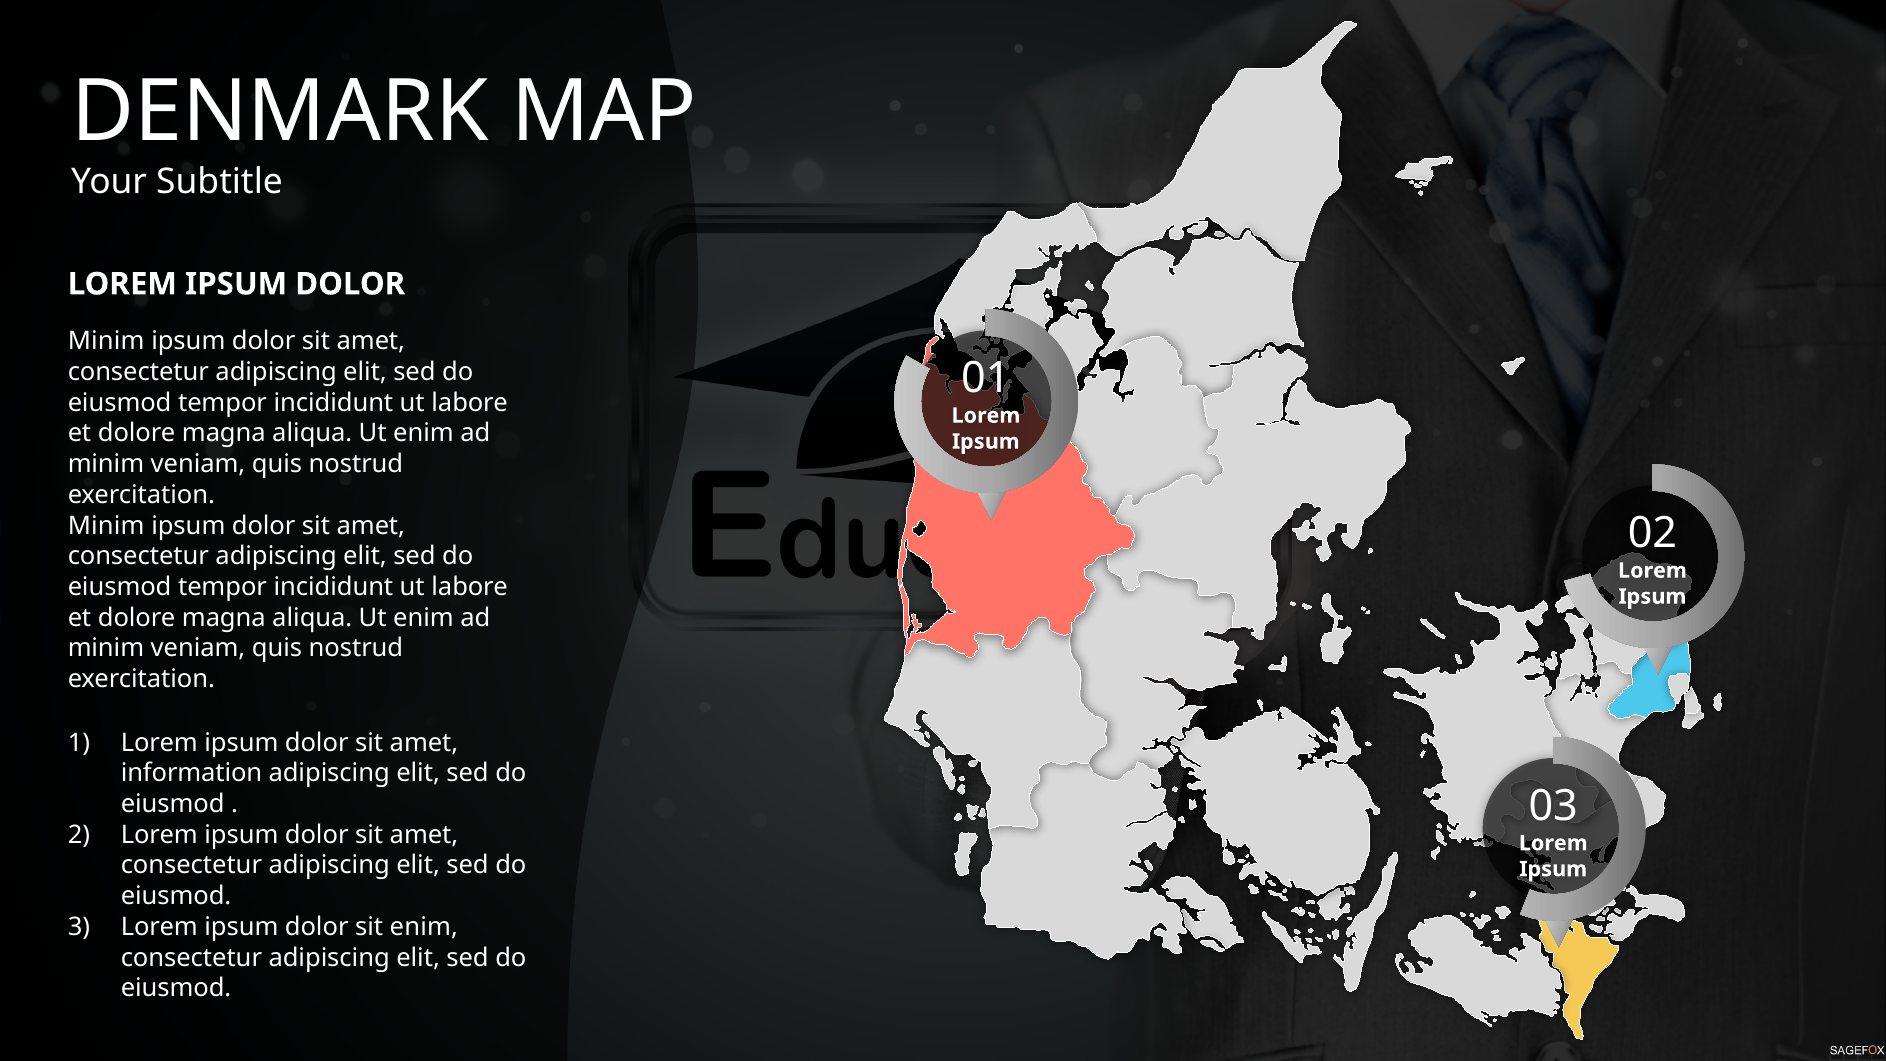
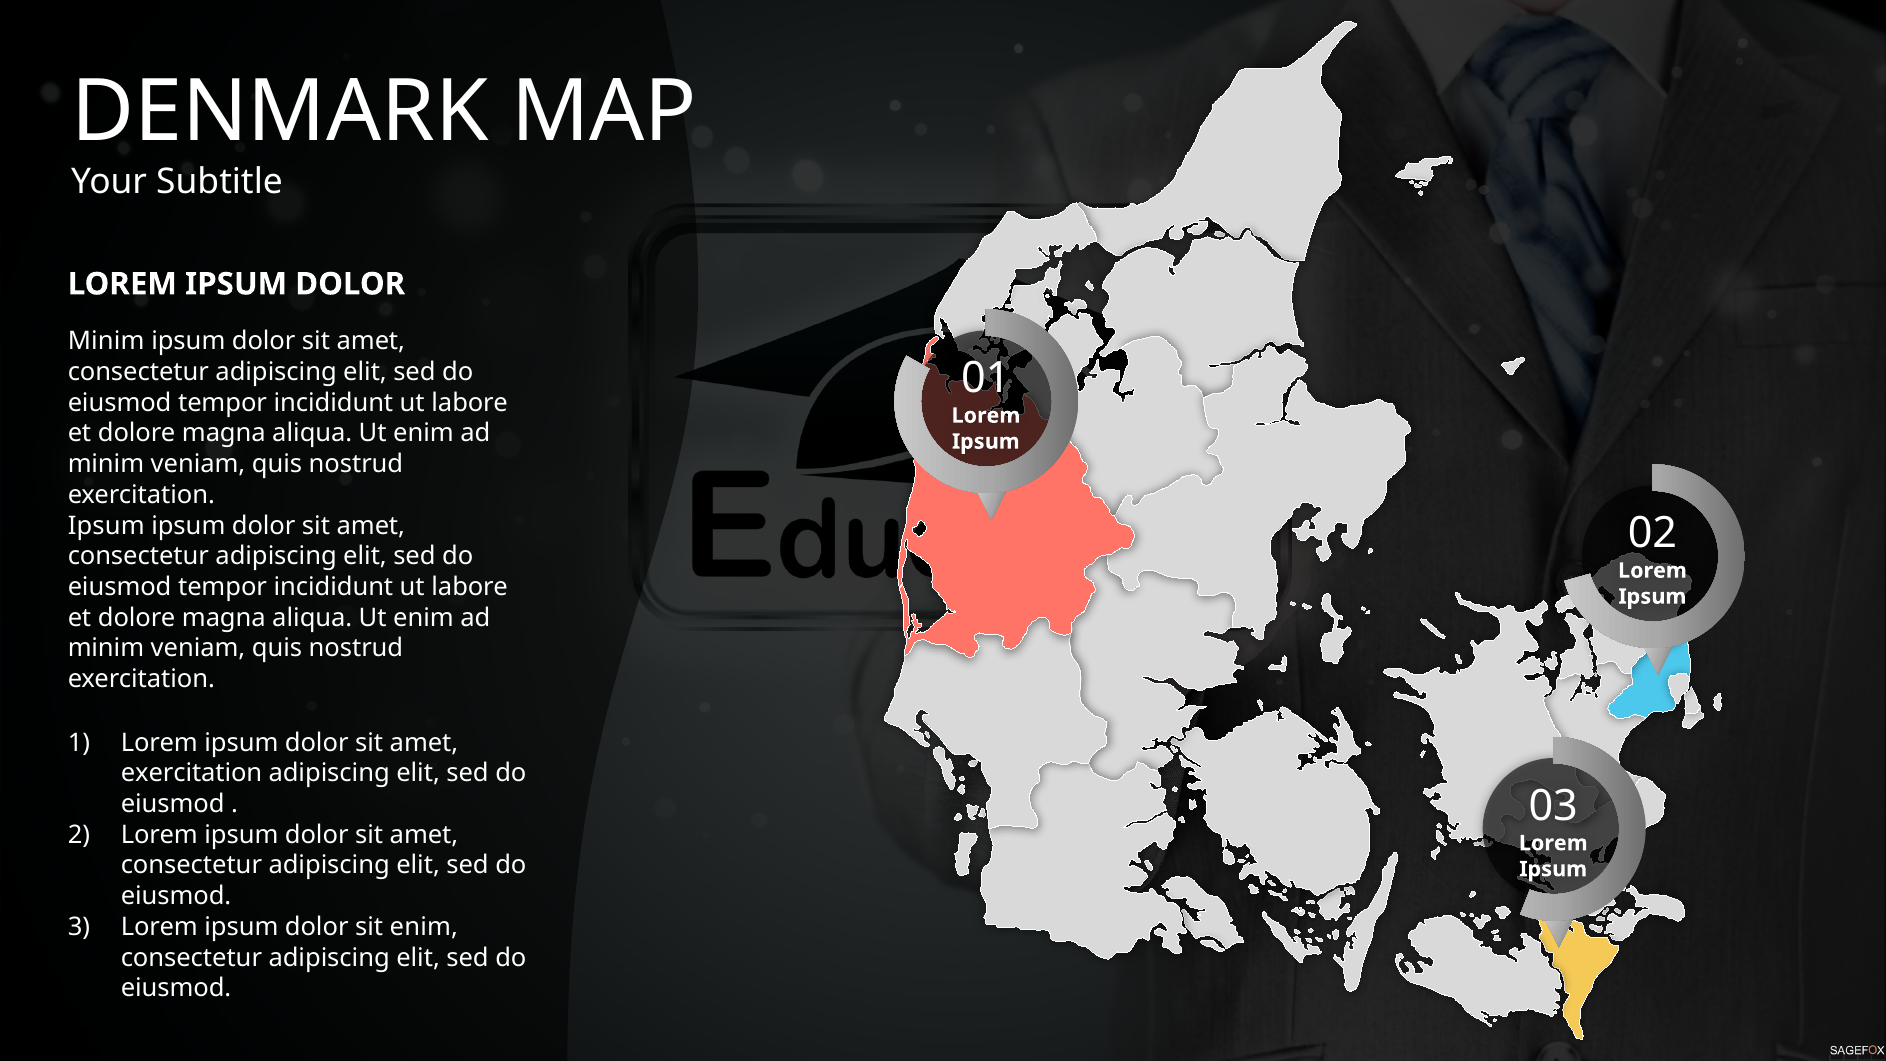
Minim at (106, 526): Minim -> Ipsum
information at (192, 773): information -> exercitation
